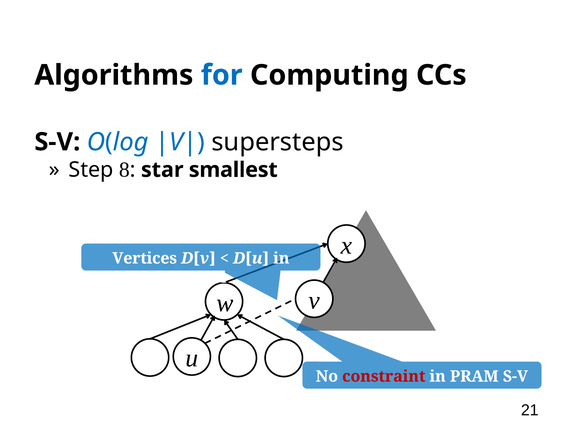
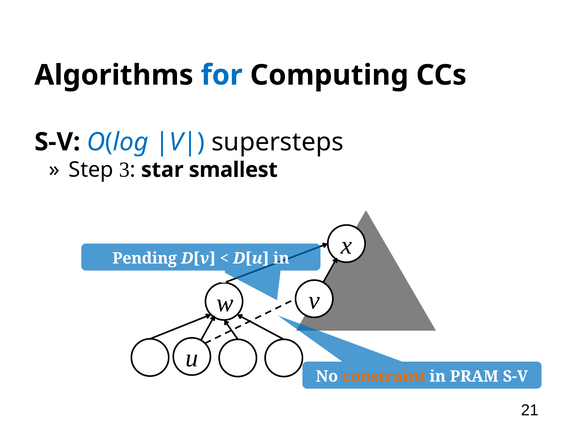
8: 8 -> 3
Vertices: Vertices -> Pending
constraint colour: red -> orange
